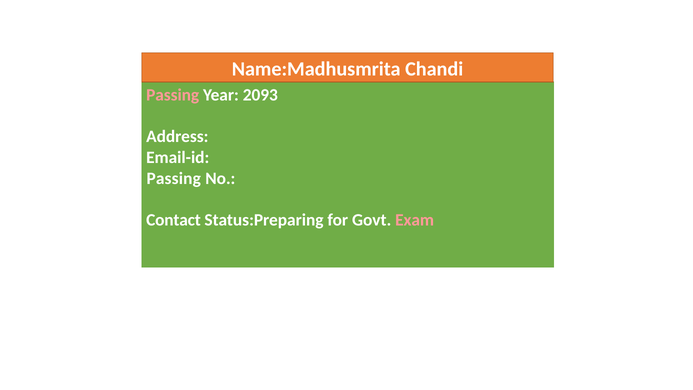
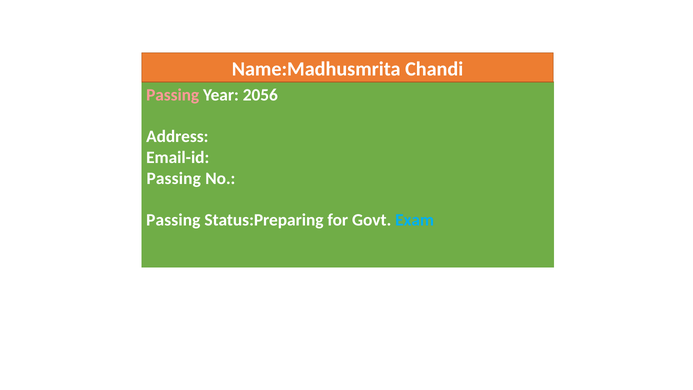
2093: 2093 -> 2056
Contact at (173, 220): Contact -> Passing
Exam colour: pink -> light blue
